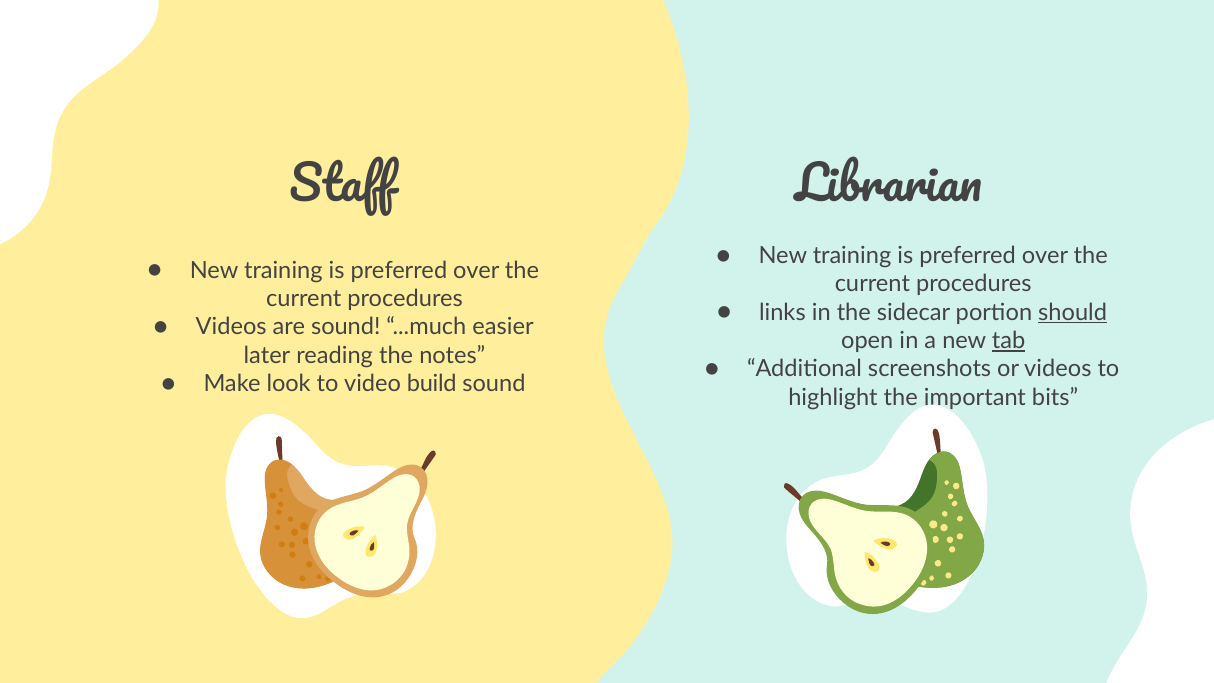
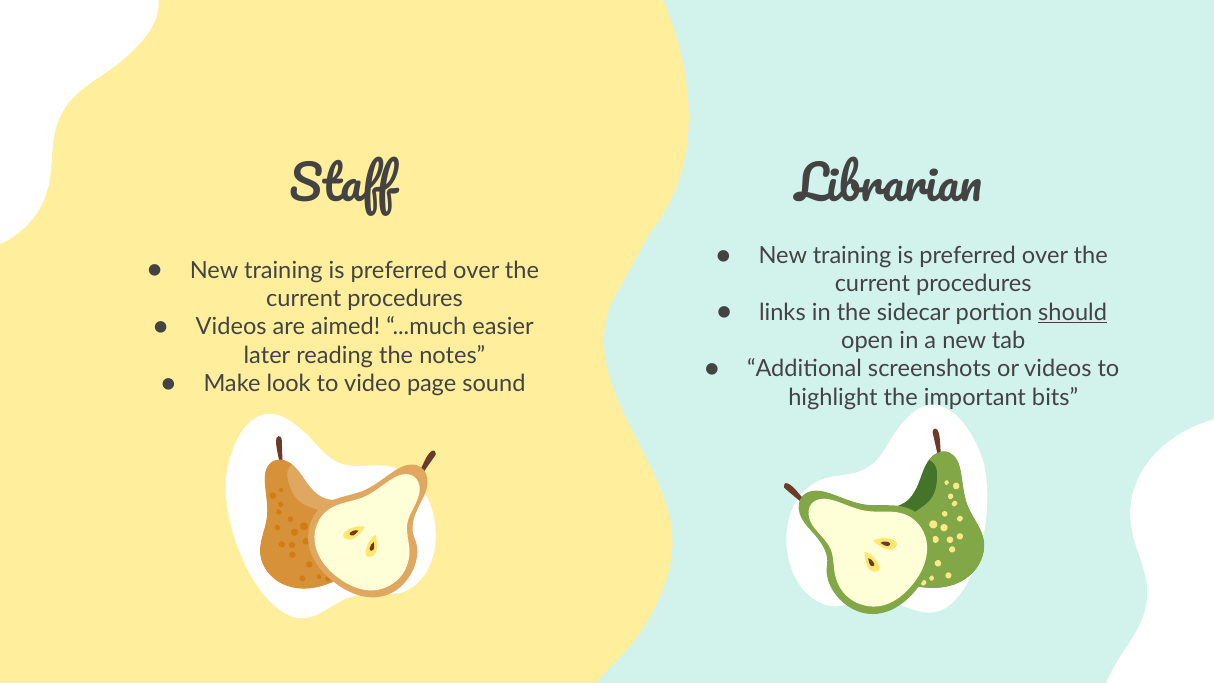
are sound: sound -> aimed
tab underline: present -> none
build: build -> page
